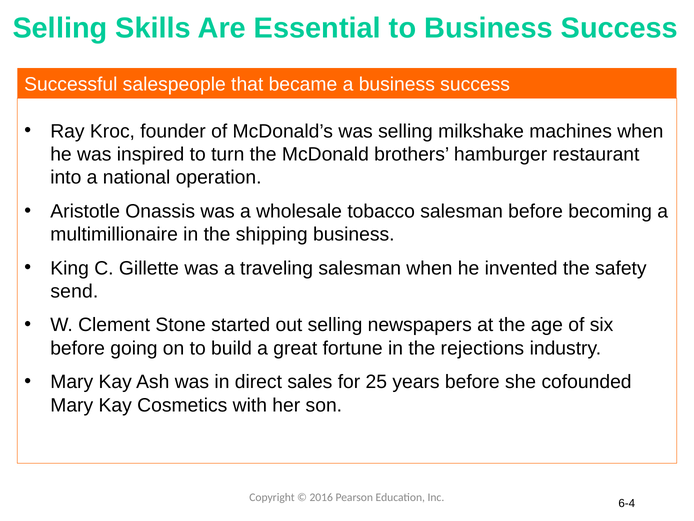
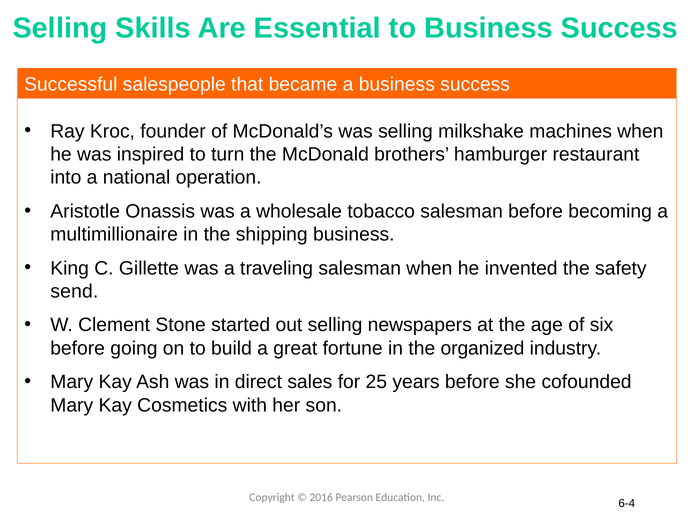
rejections: rejections -> organized
